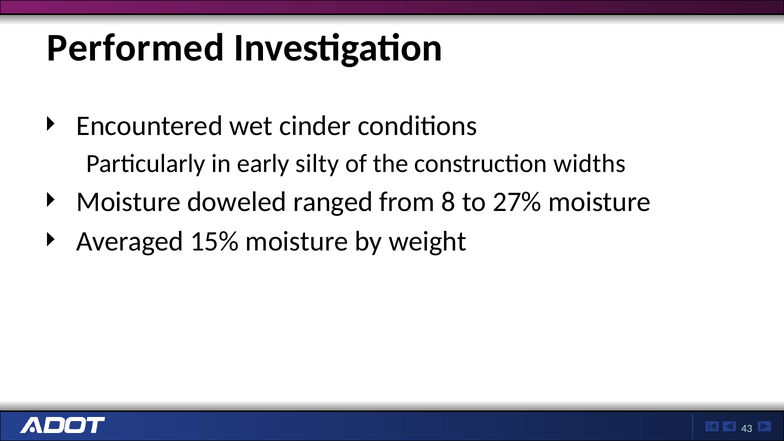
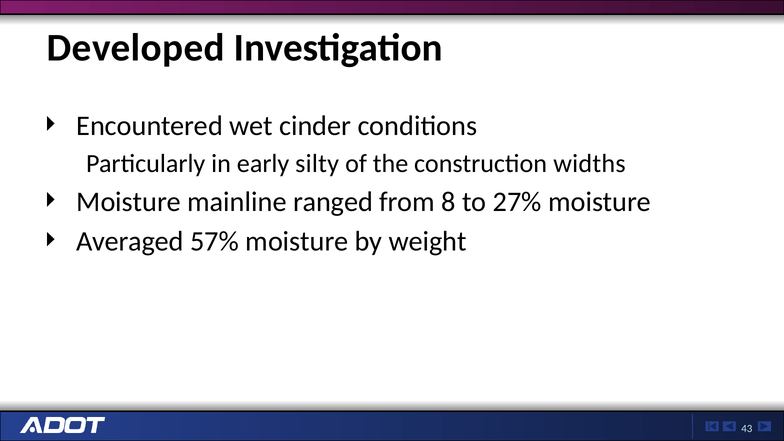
Performed: Performed -> Developed
doweled: doweled -> mainline
15%: 15% -> 57%
